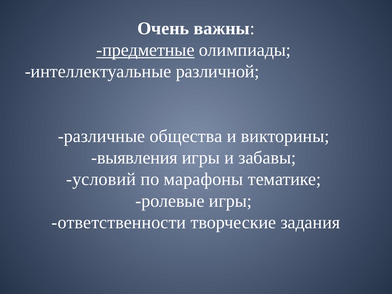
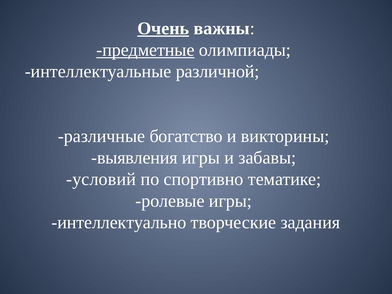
Очень underline: none -> present
общества: общества -> богатство
марафоны: марафоны -> спортивно
ответственности: ответственности -> интеллектуально
